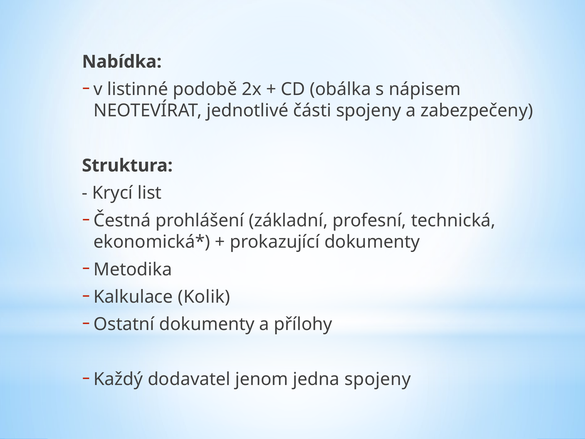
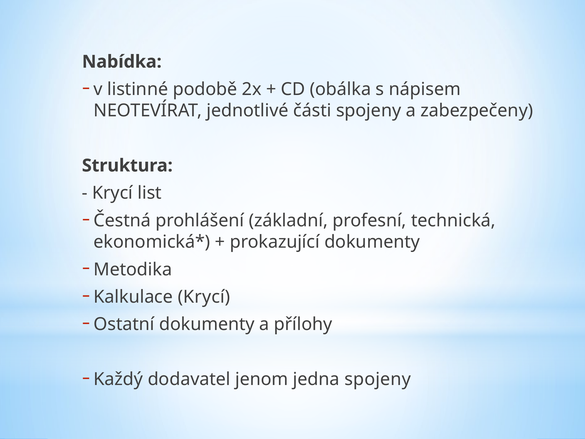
Kalkulace Kolik: Kolik -> Krycí
